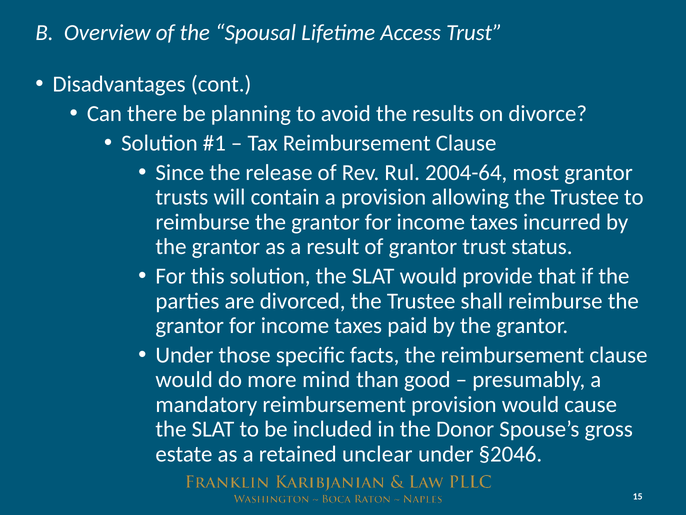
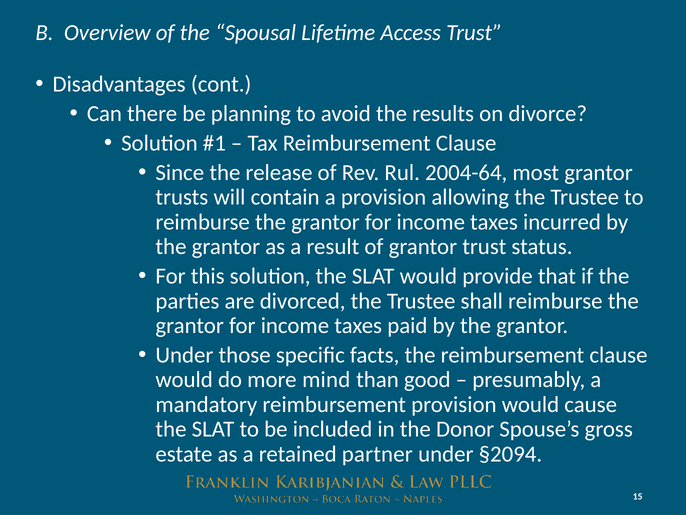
unclear: unclear -> partner
§2046: §2046 -> §2094
